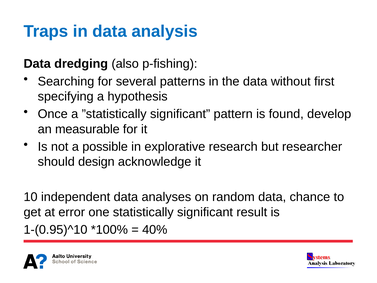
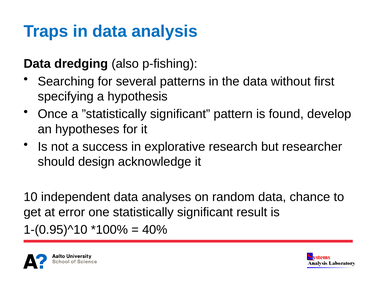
measurable: measurable -> hypotheses
possible: possible -> success
